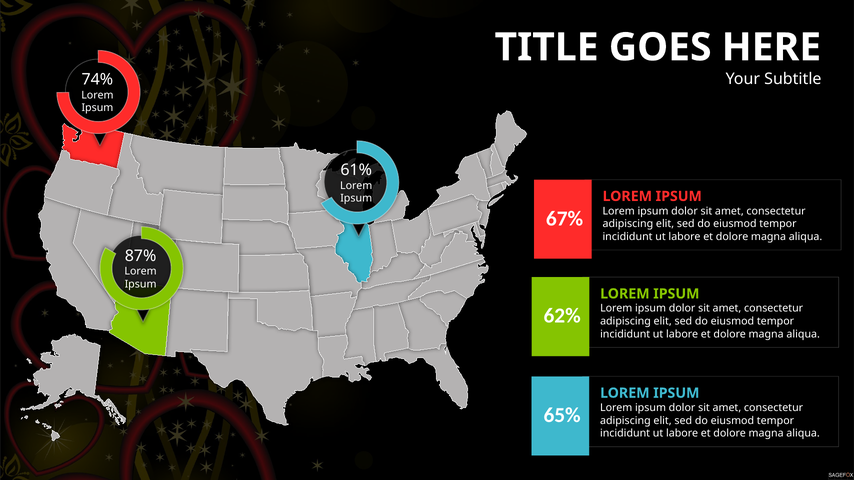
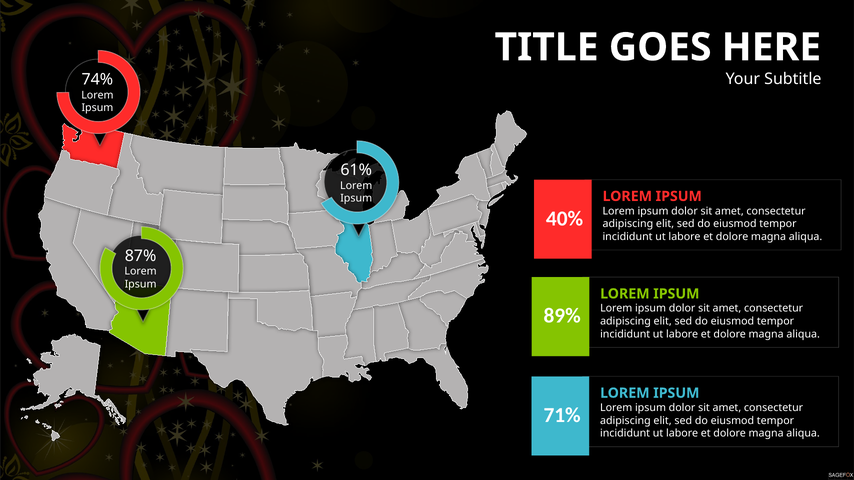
67%: 67% -> 40%
62%: 62% -> 89%
65%: 65% -> 71%
